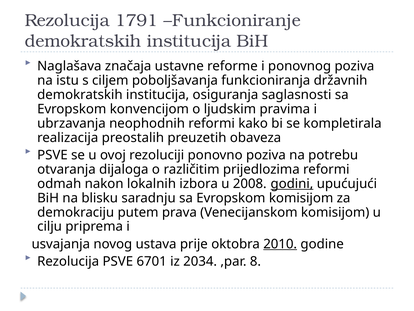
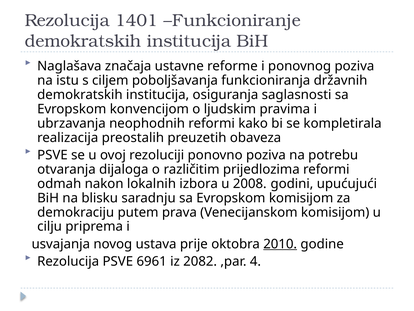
1791: 1791 -> 1401
godini underline: present -> none
6701: 6701 -> 6961
2034: 2034 -> 2082
8: 8 -> 4
